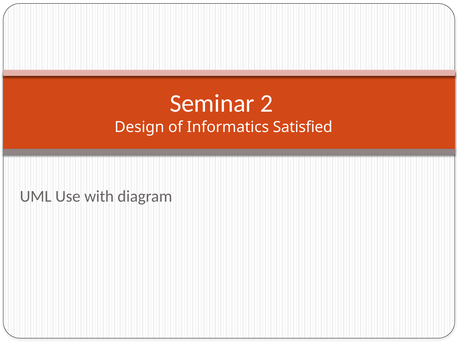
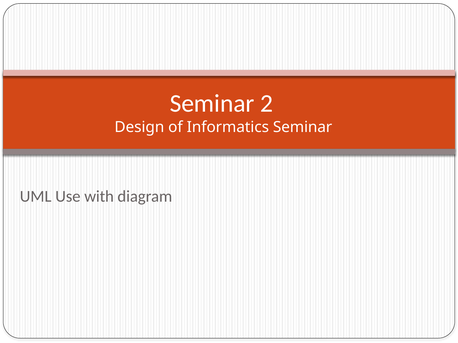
Informatics Satisfied: Satisfied -> Seminar
